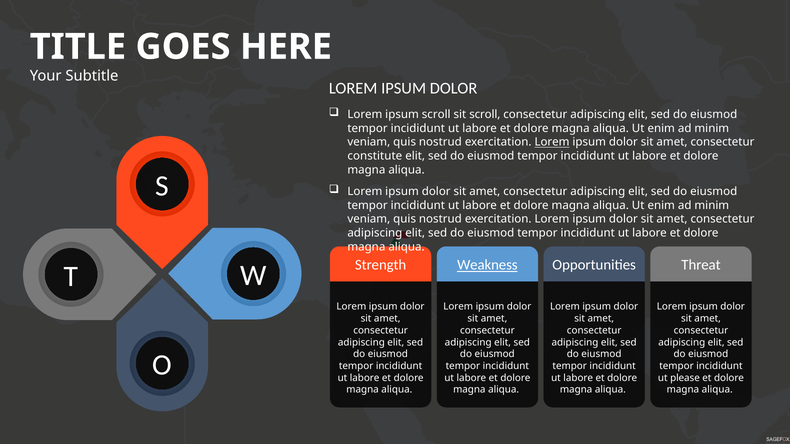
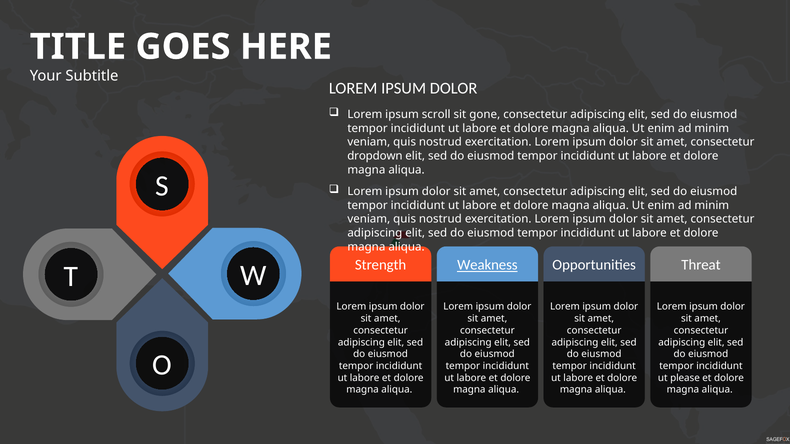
sit scroll: scroll -> gone
Lorem at (552, 142) underline: present -> none
constitute: constitute -> dropdown
